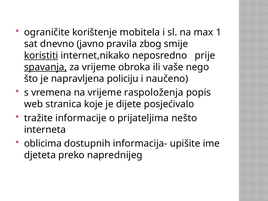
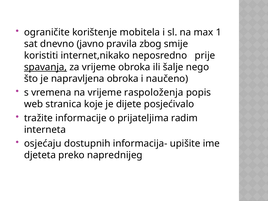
koristiti underline: present -> none
vaše: vaše -> šalje
napravljena policiju: policiju -> obroka
nešto: nešto -> radim
oblicima: oblicima -> osjećaju
